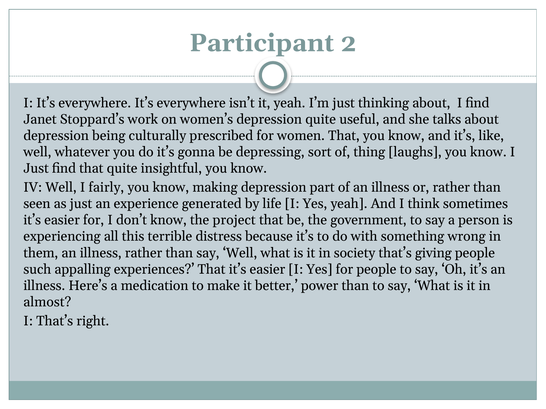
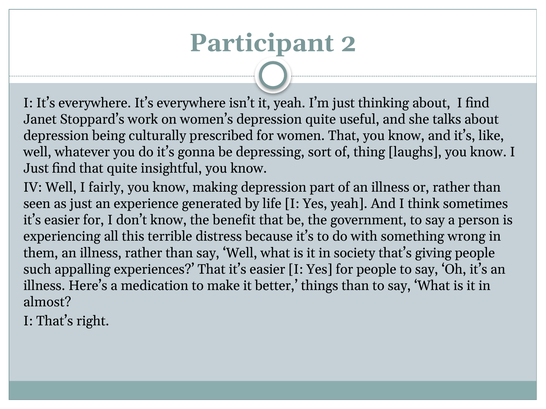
project: project -> benefit
power: power -> things
